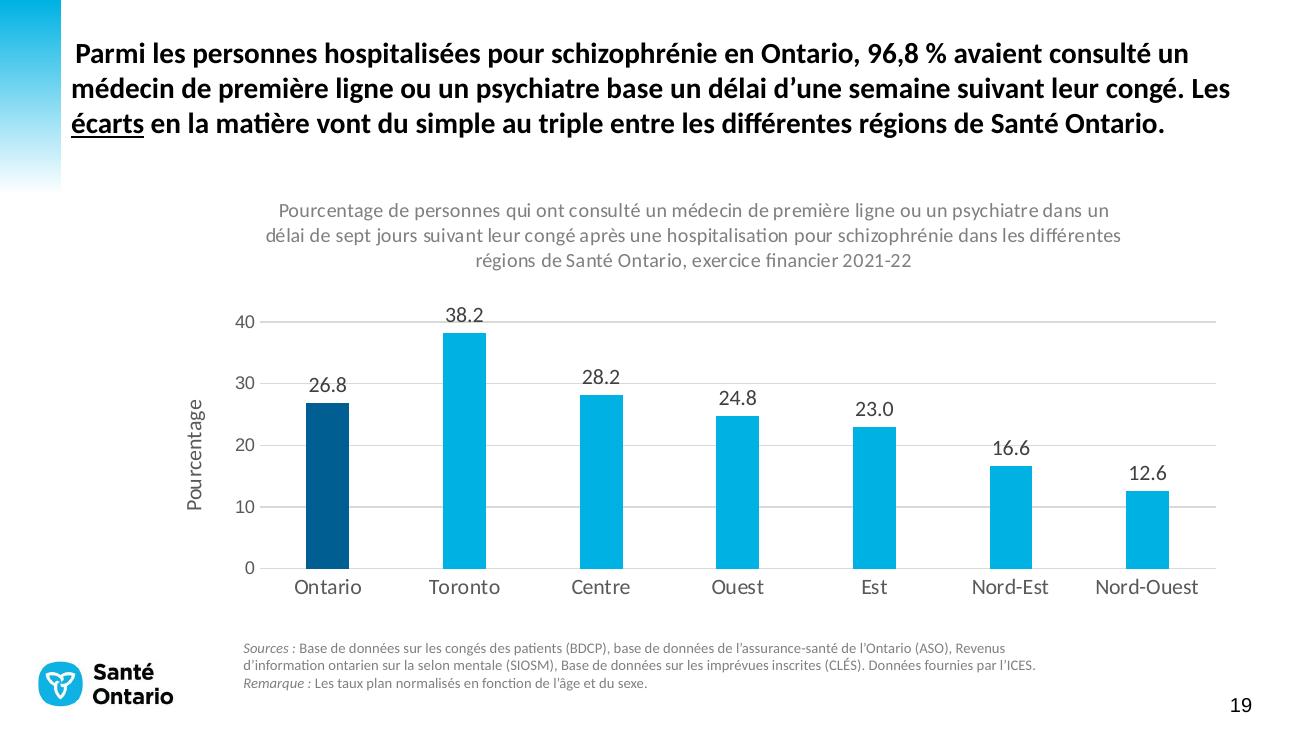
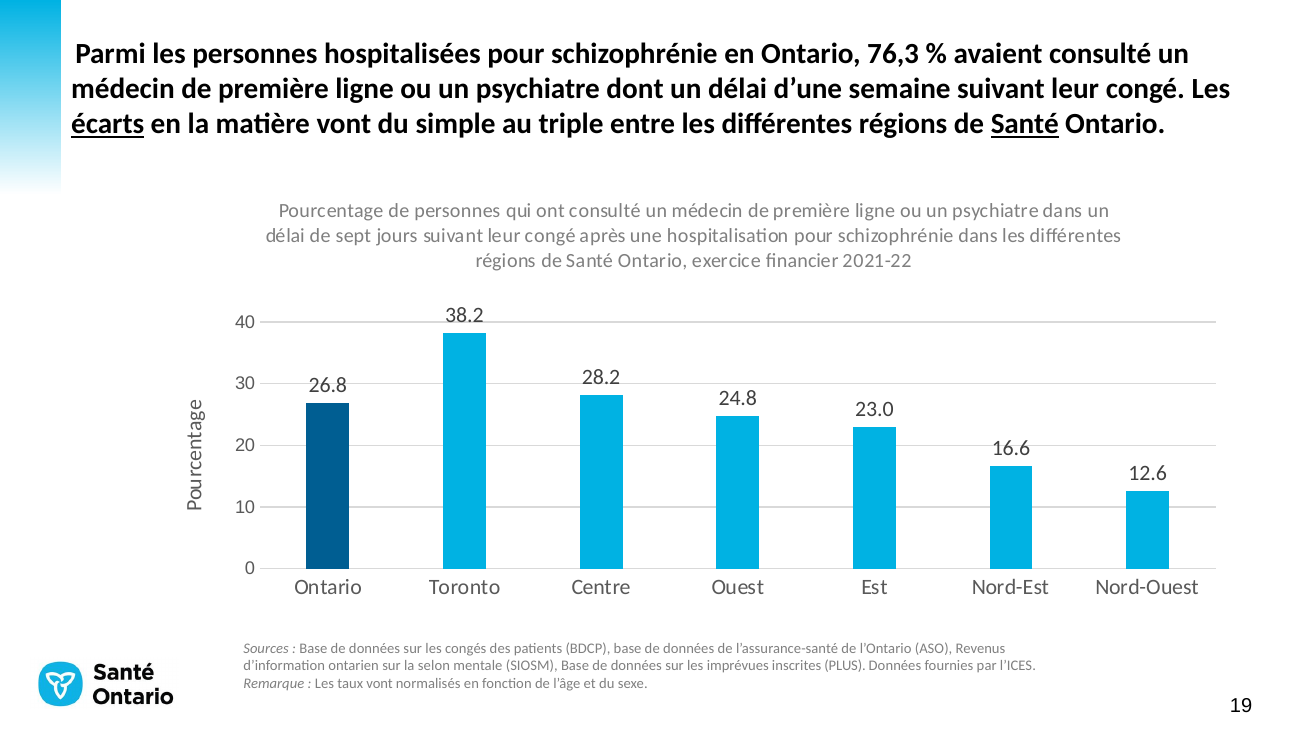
96,8: 96,8 -> 76,3
psychiatre base: base -> dont
Santé at (1025, 124) underline: none -> present
CLÉS: CLÉS -> PLUS
taux plan: plan -> vont
